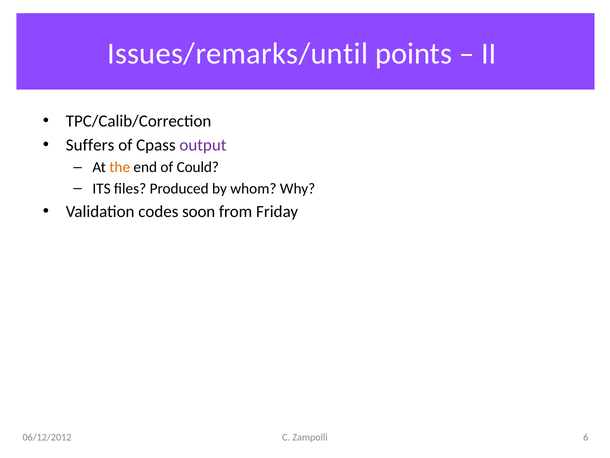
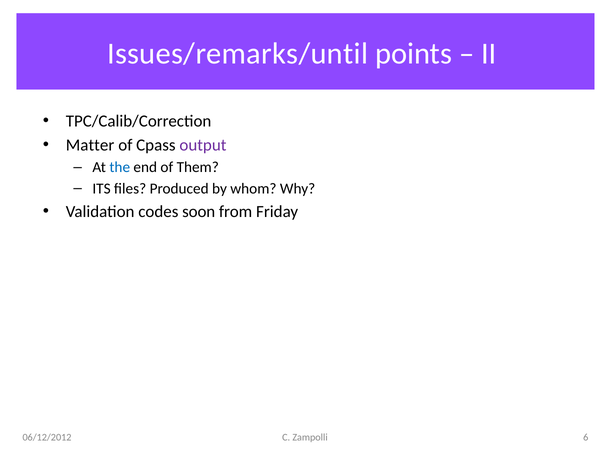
Suffers: Suffers -> Matter
the colour: orange -> blue
Could: Could -> Them
